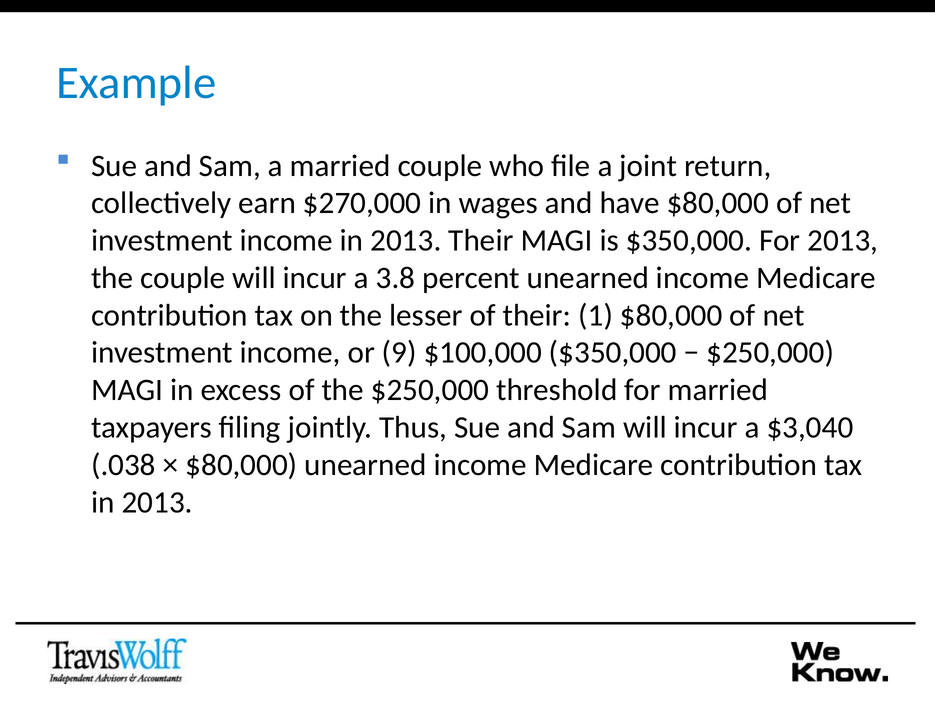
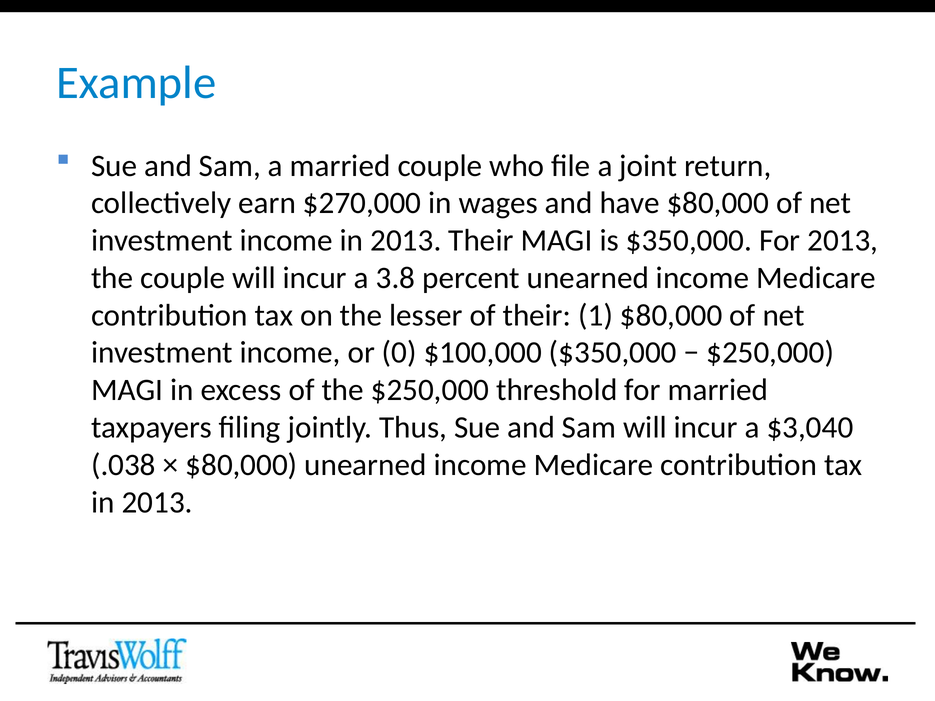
9: 9 -> 0
